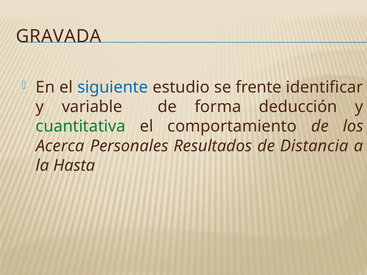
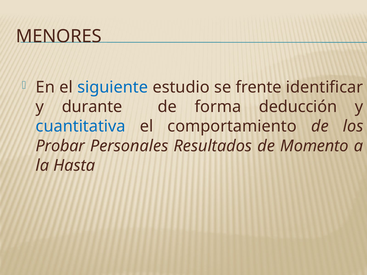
GRAVADA: GRAVADA -> MENORES
variable: variable -> durante
cuantitativa colour: green -> blue
Acerca: Acerca -> Probar
Distancia: Distancia -> Momento
